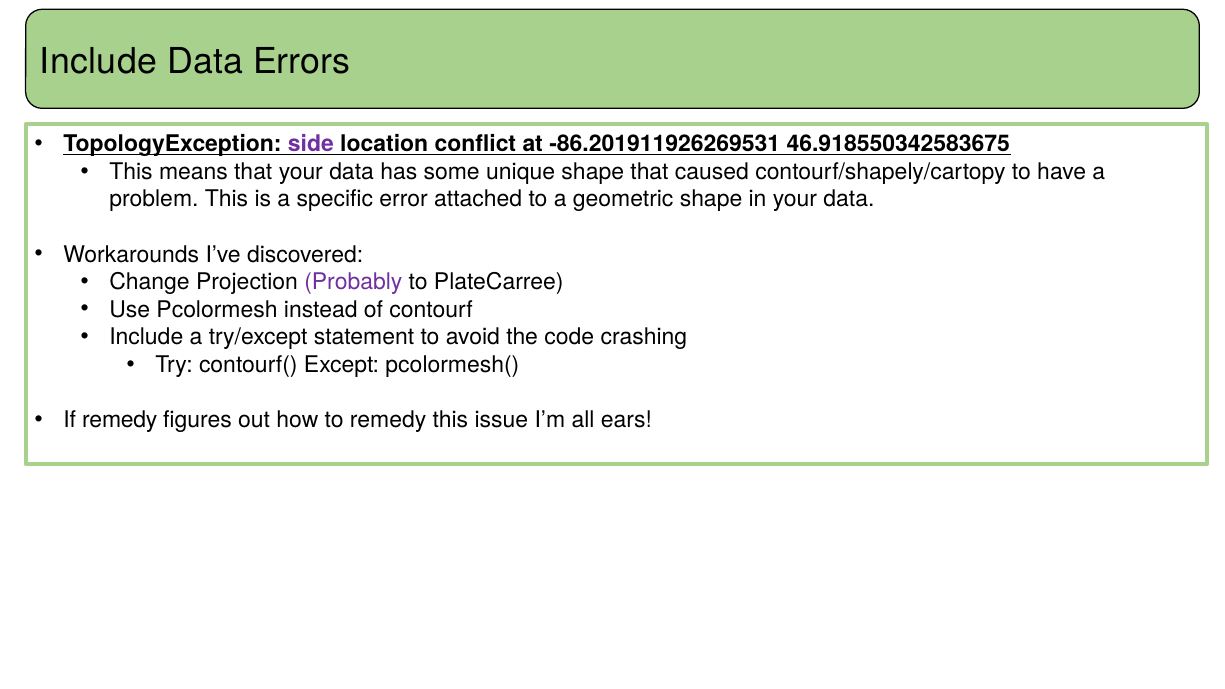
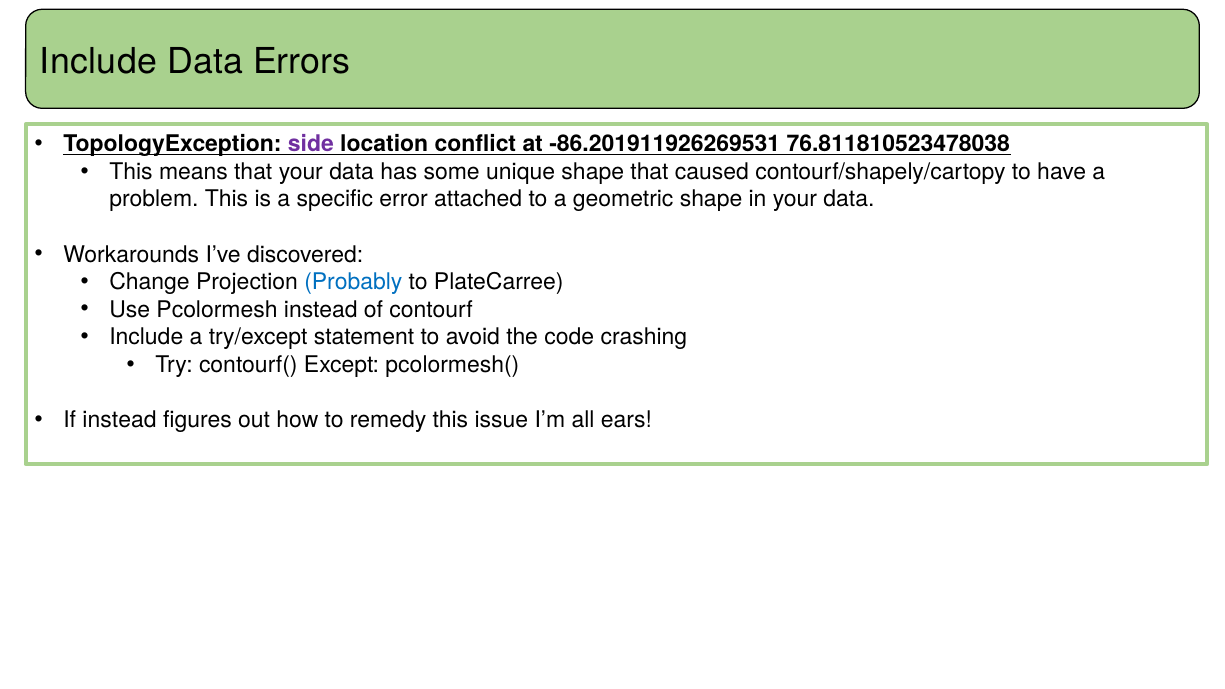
46.918550342583675: 46.918550342583675 -> 76.811810523478038
Probably colour: purple -> blue
If remedy: remedy -> instead
